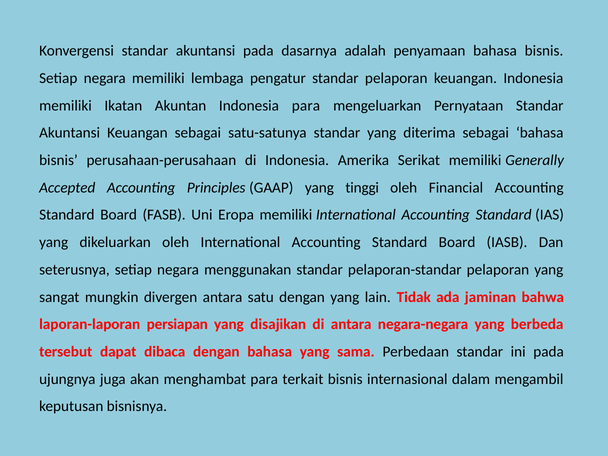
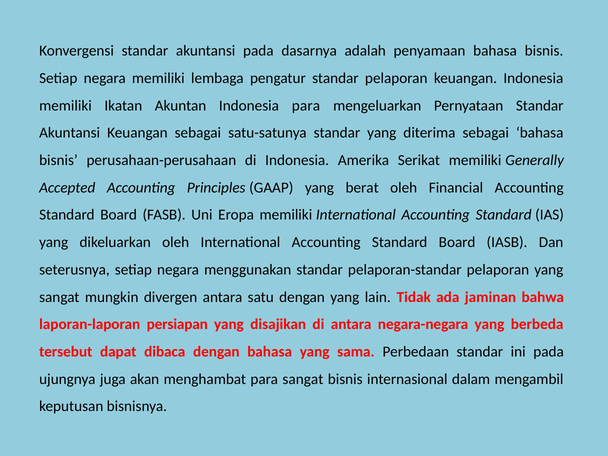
tinggi: tinggi -> berat
para terkait: terkait -> sangat
